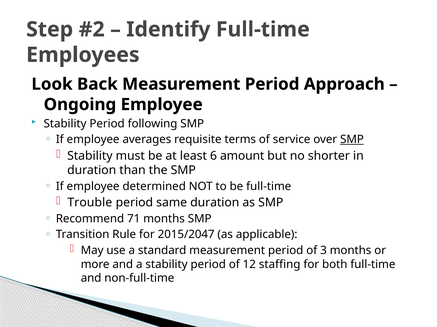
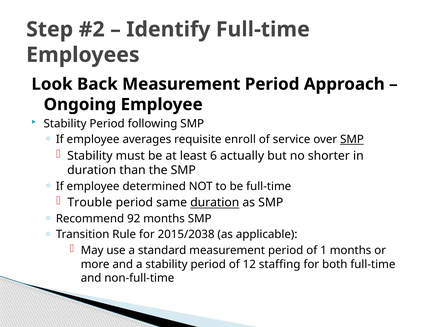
terms: terms -> enroll
amount: amount -> actually
duration at (215, 203) underline: none -> present
71: 71 -> 92
2015/2047: 2015/2047 -> 2015/2038
3: 3 -> 1
